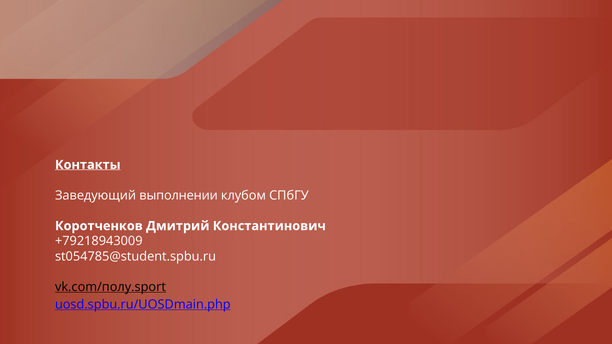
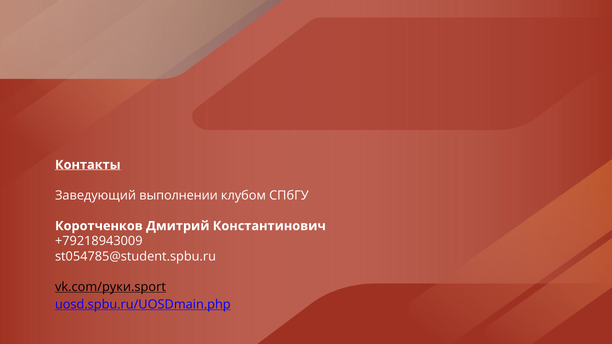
vk.com/полу.sport: vk.com/полу.sport -> vk.com/руки.sport
